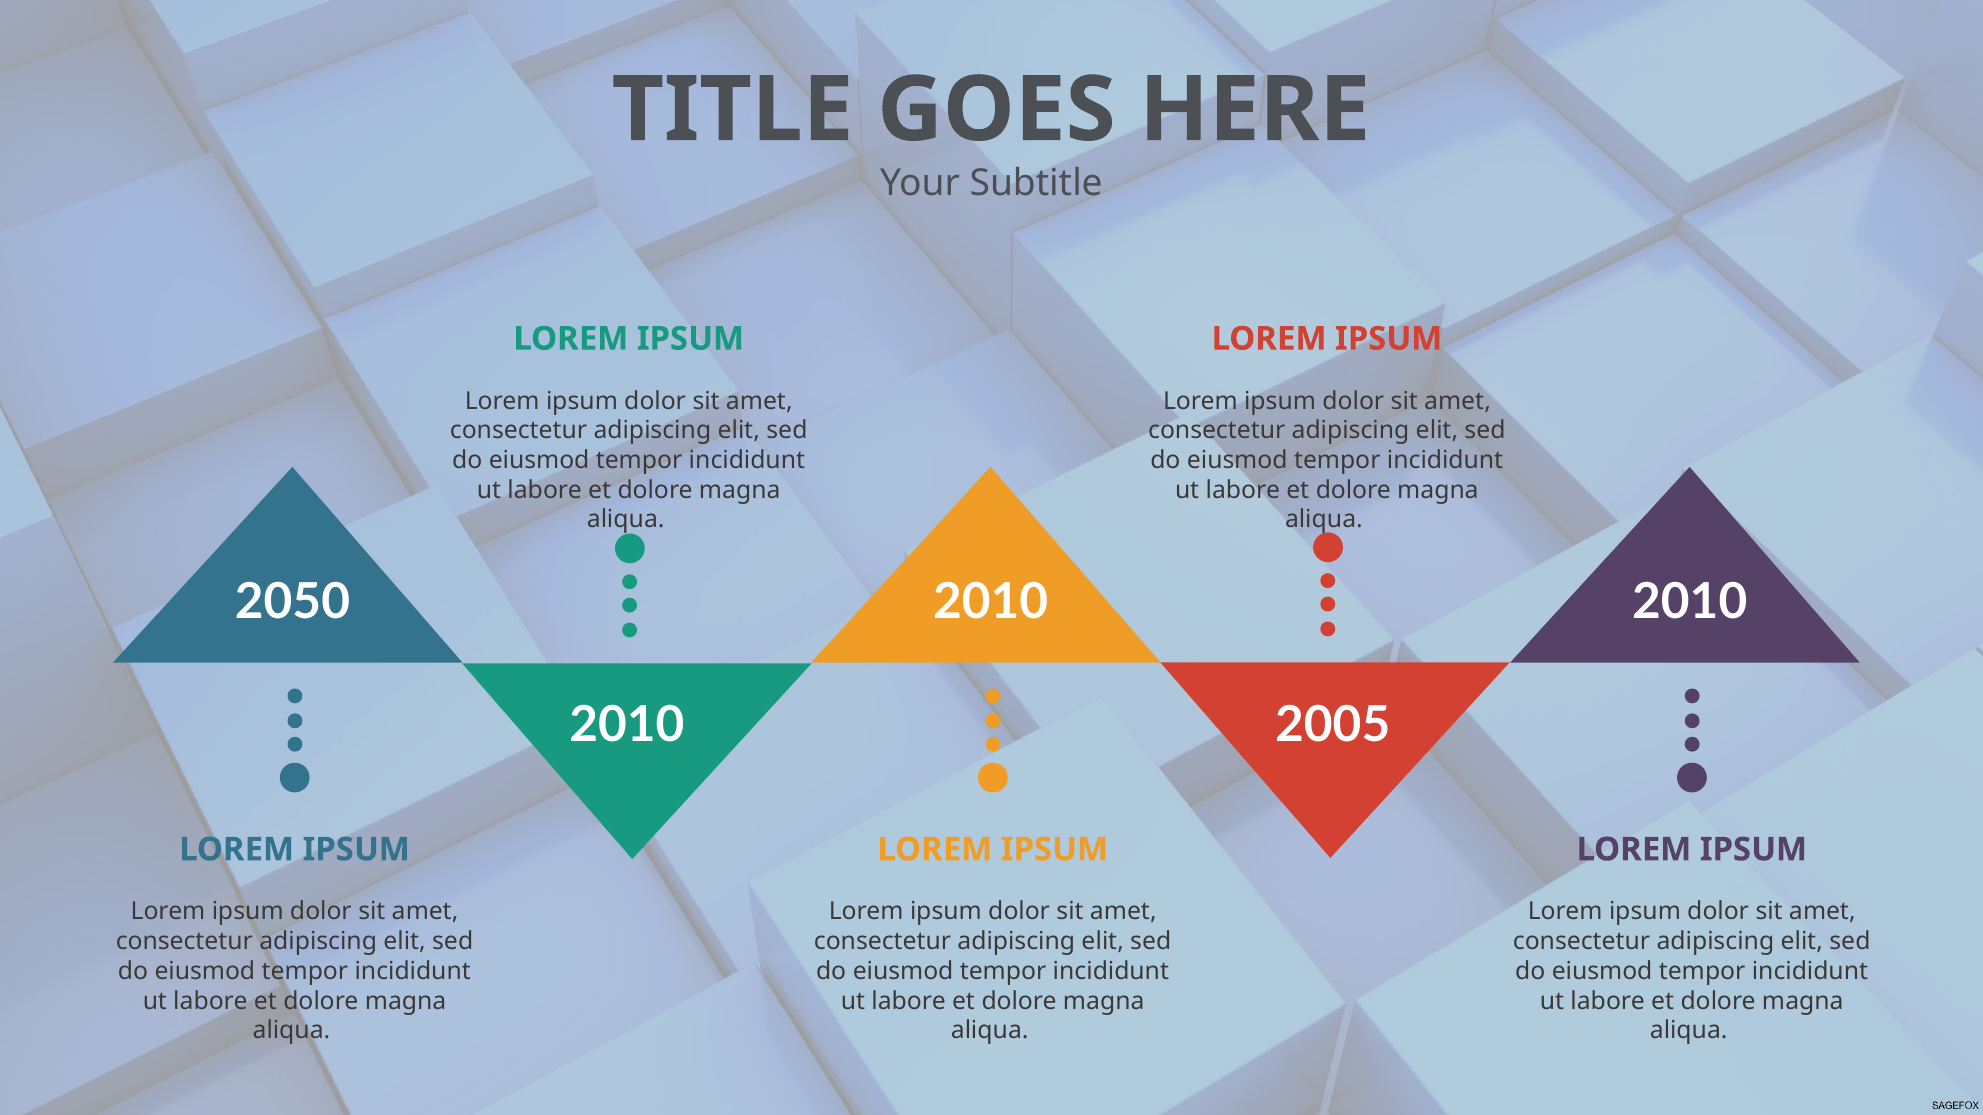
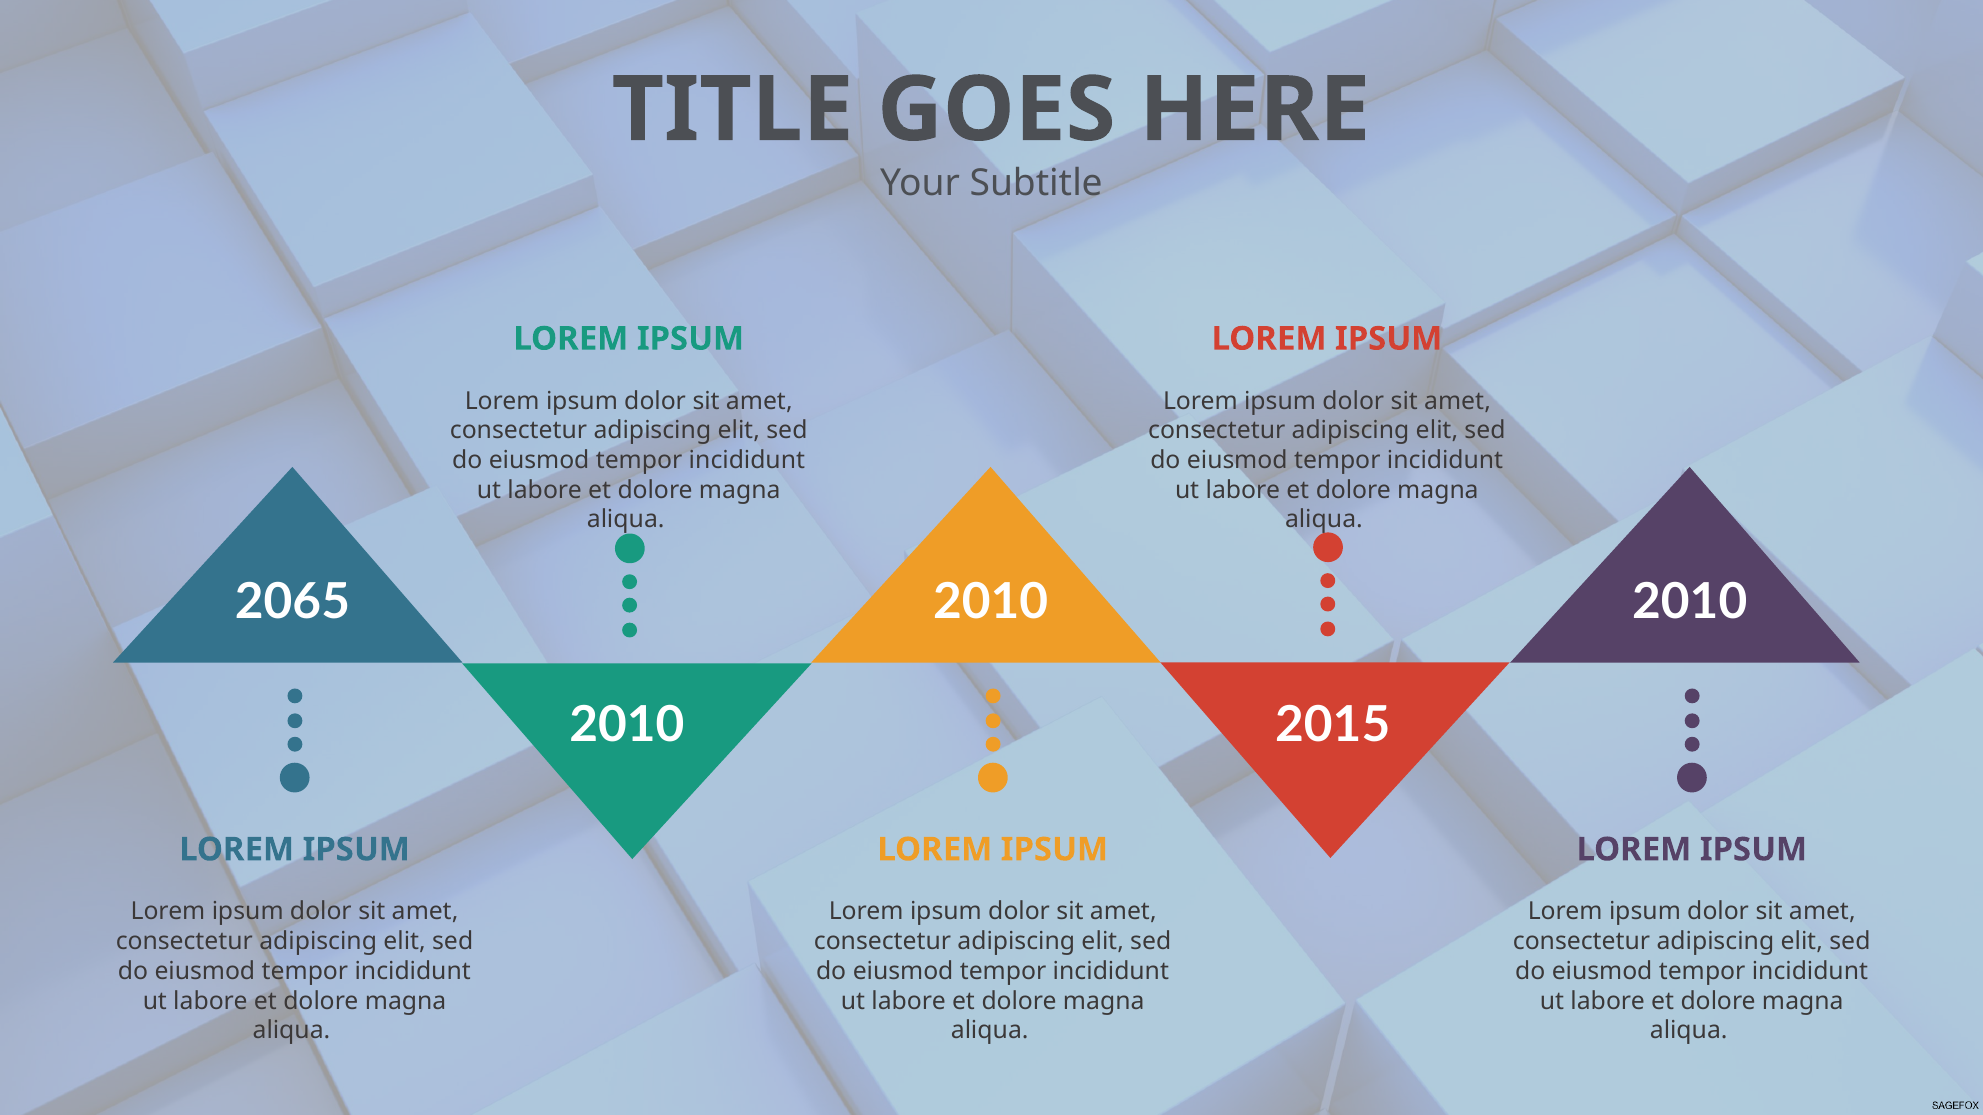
2050: 2050 -> 2065
2005: 2005 -> 2015
